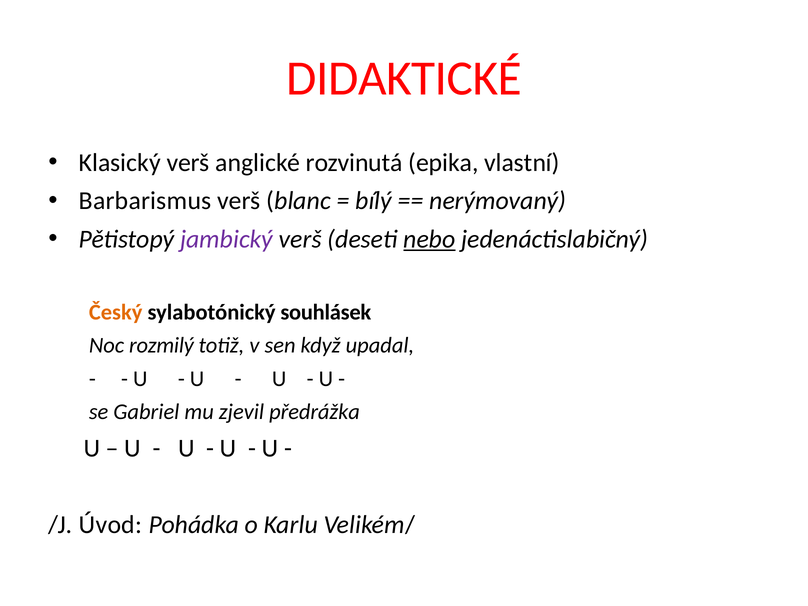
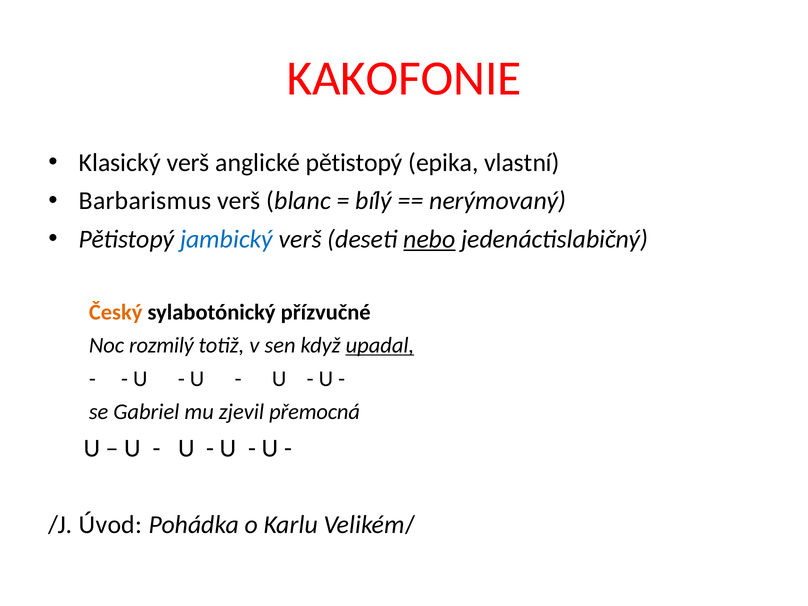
DIDAKTICKÉ: DIDAKTICKÉ -> KAKOFONIE
anglické rozvinutá: rozvinutá -> pětistopý
jambický colour: purple -> blue
souhlásek: souhlásek -> přízvučné
upadal underline: none -> present
předrážka: předrážka -> přemocná
